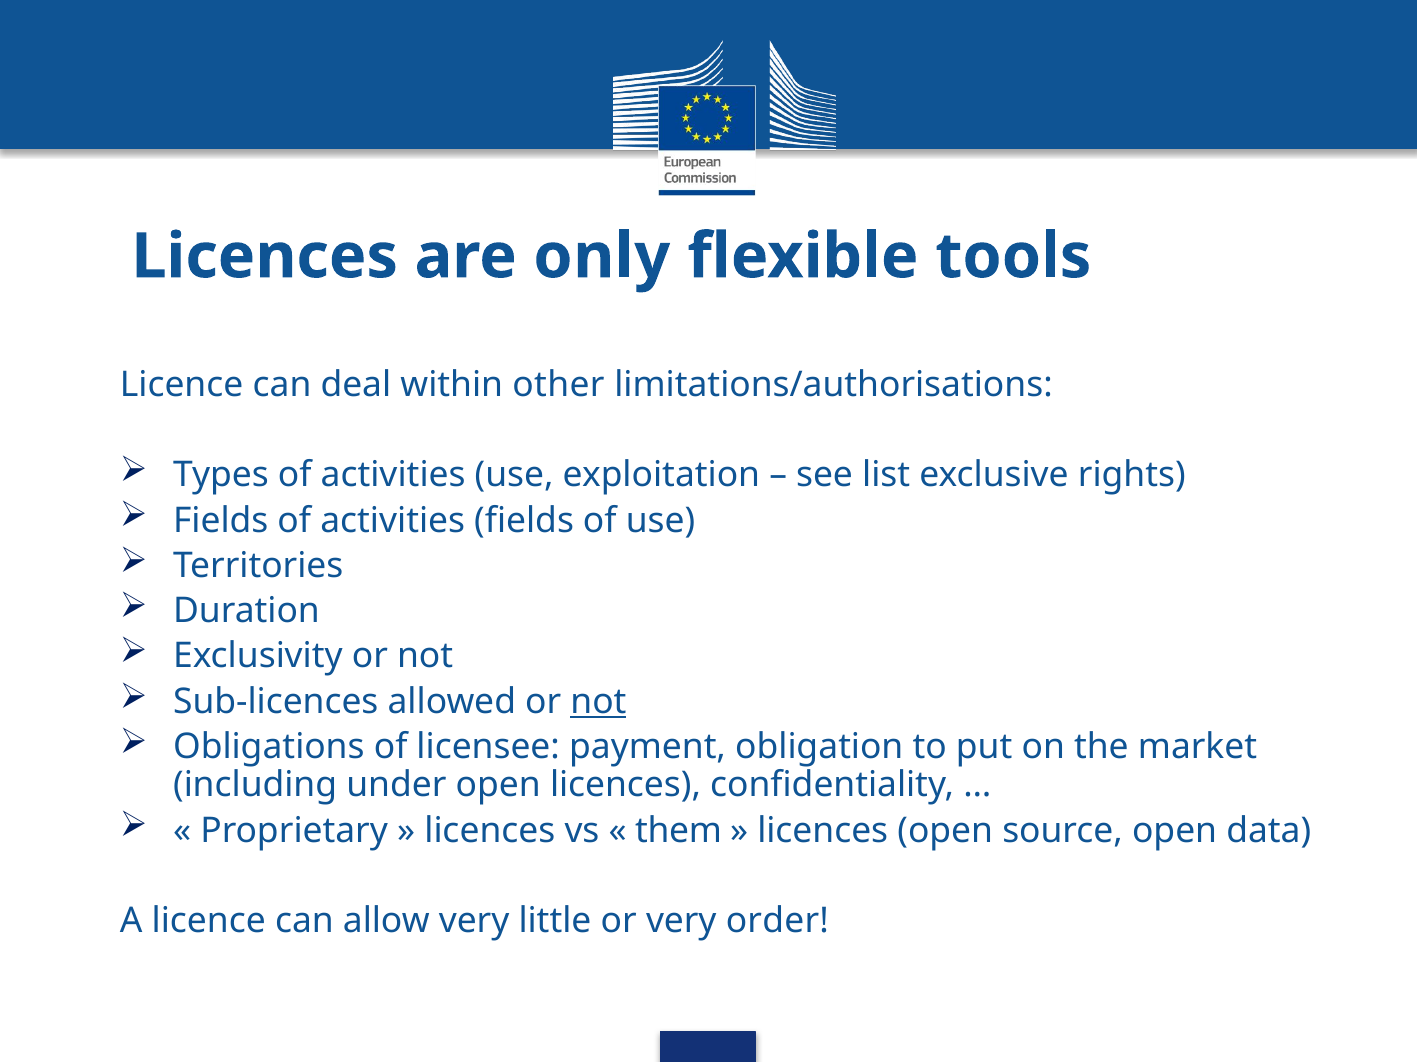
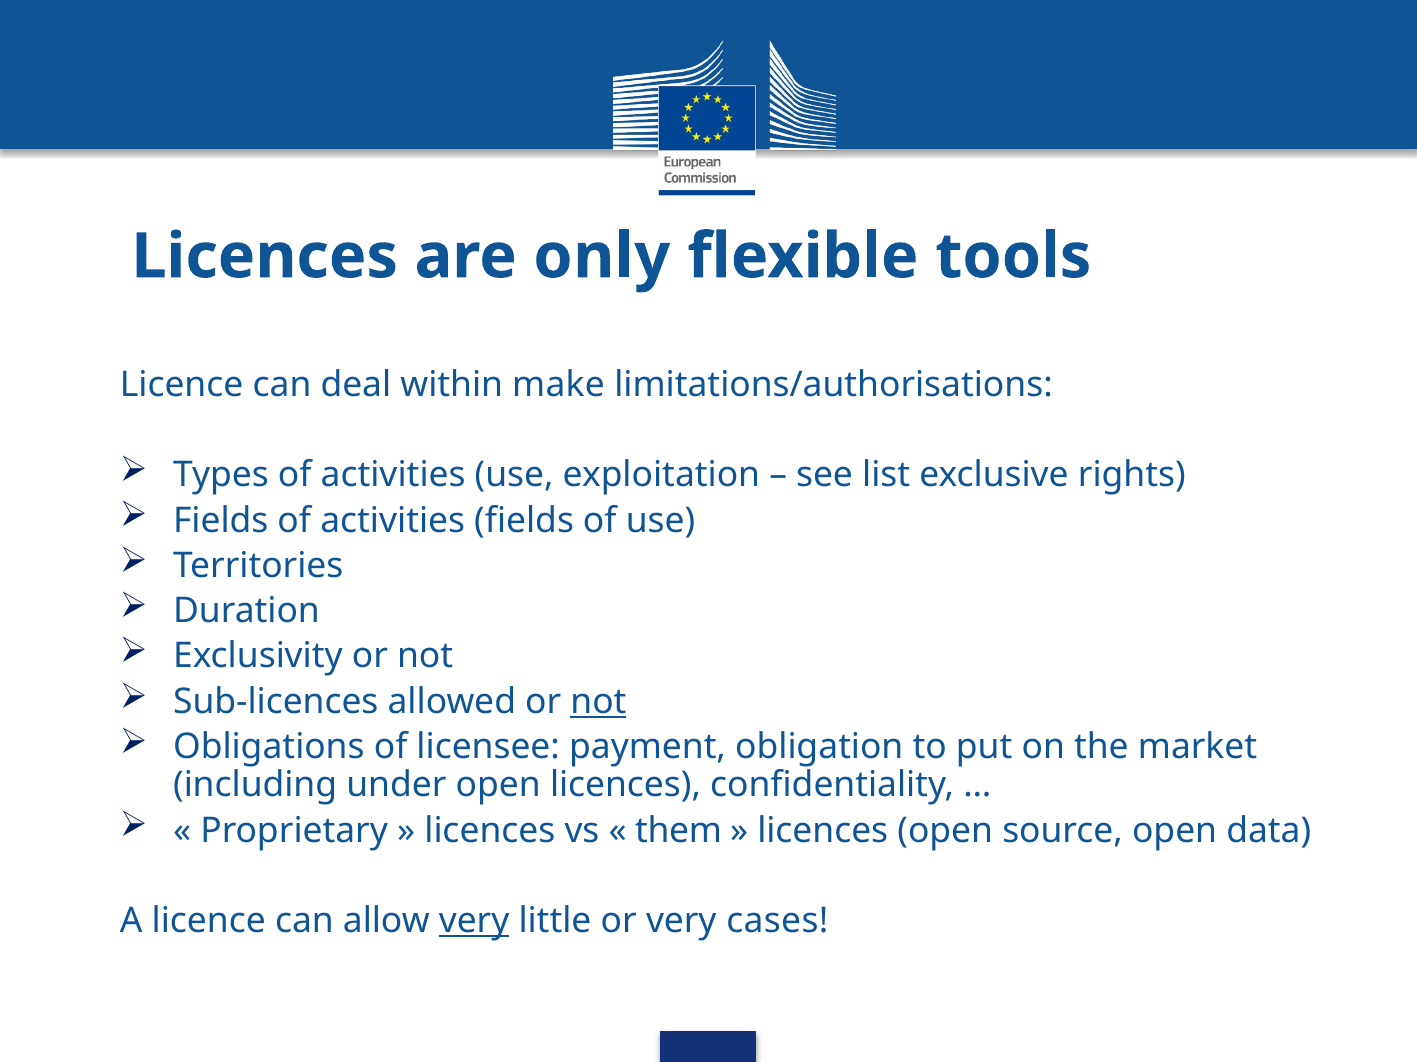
other: other -> make
very at (474, 922) underline: none -> present
order: order -> cases
